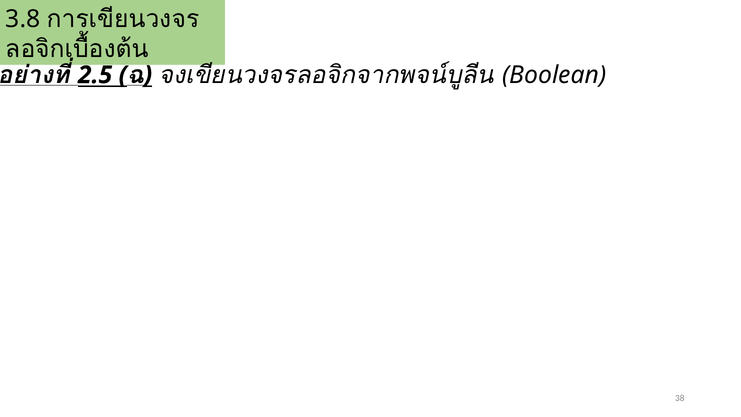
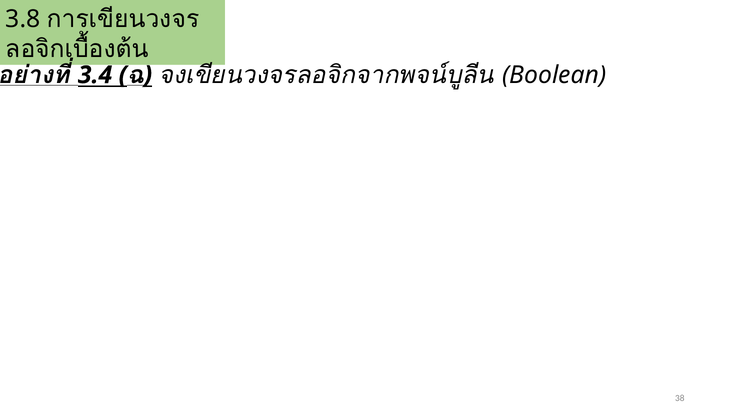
2.5: 2.5 -> 3.4
